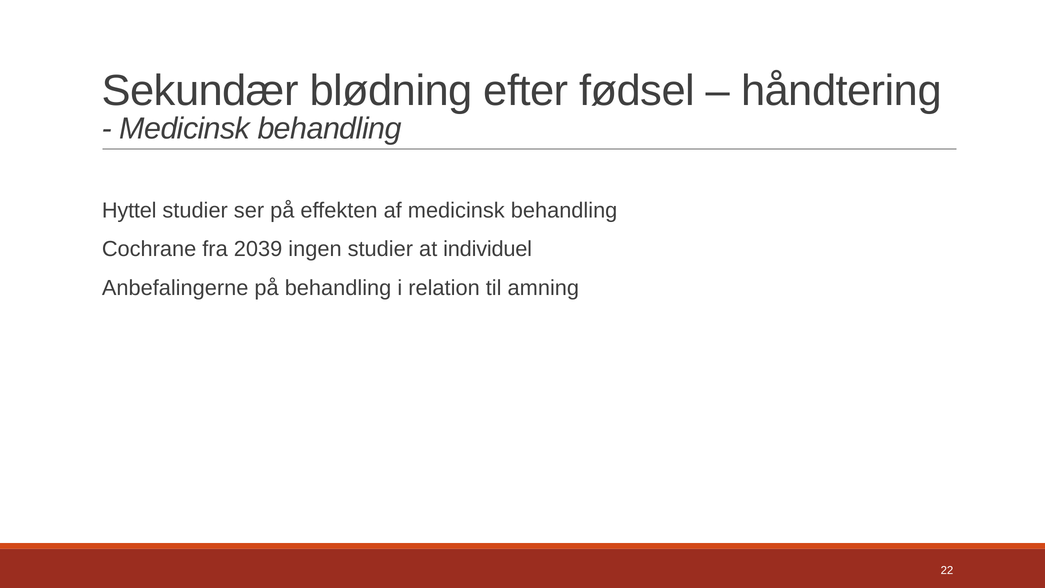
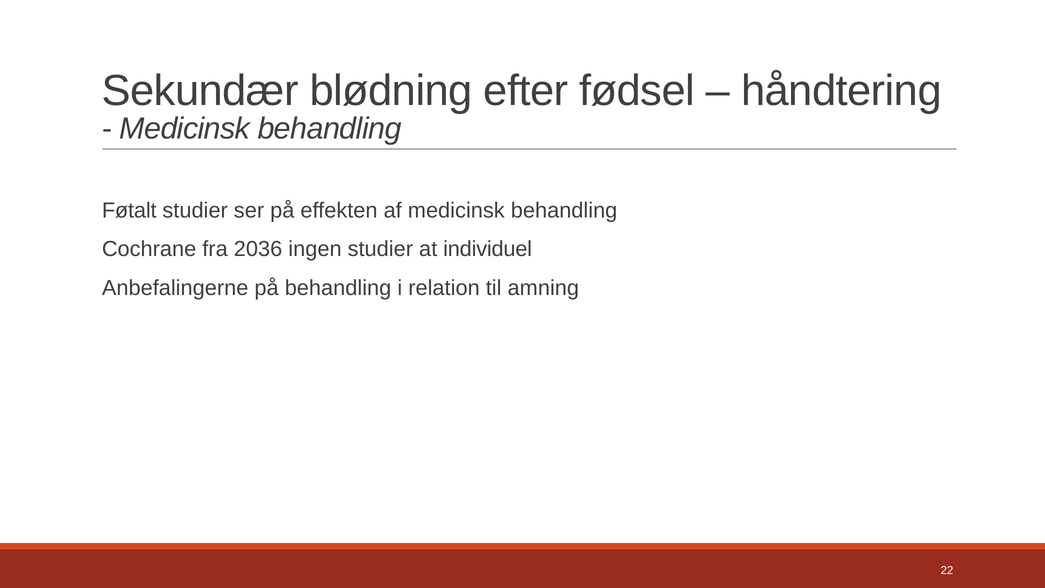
Hyttel: Hyttel -> Føtalt
2039: 2039 -> 2036
